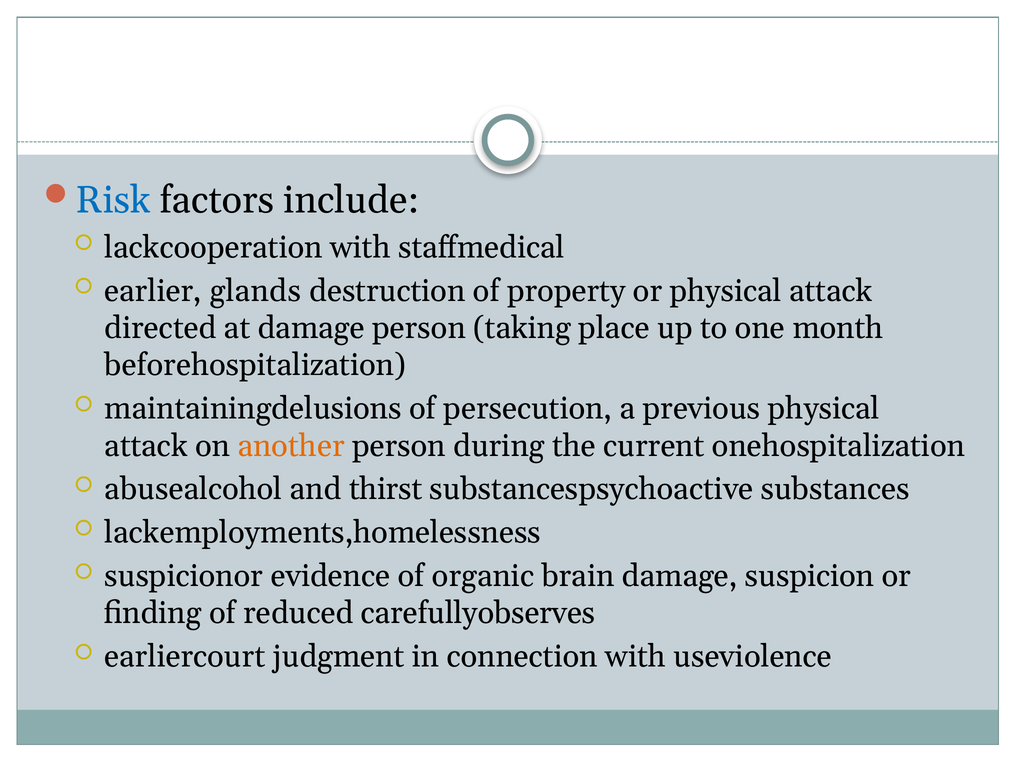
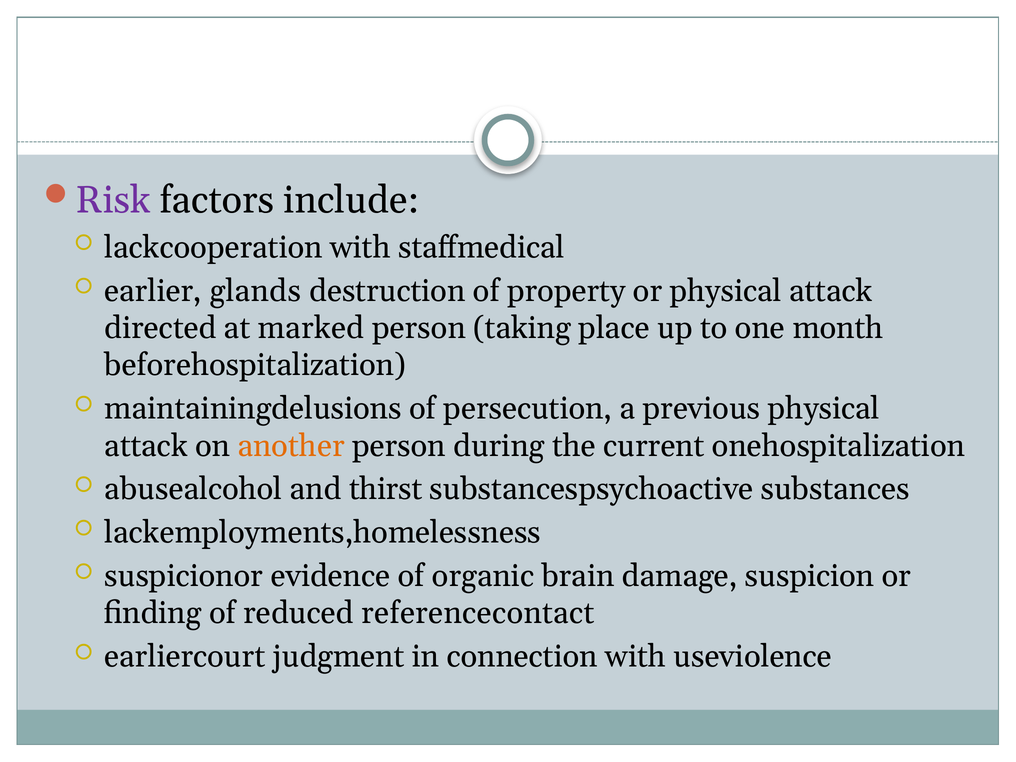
Risk colour: blue -> purple
at damage: damage -> marked
carefullyobserves: carefullyobserves -> referencecontact
